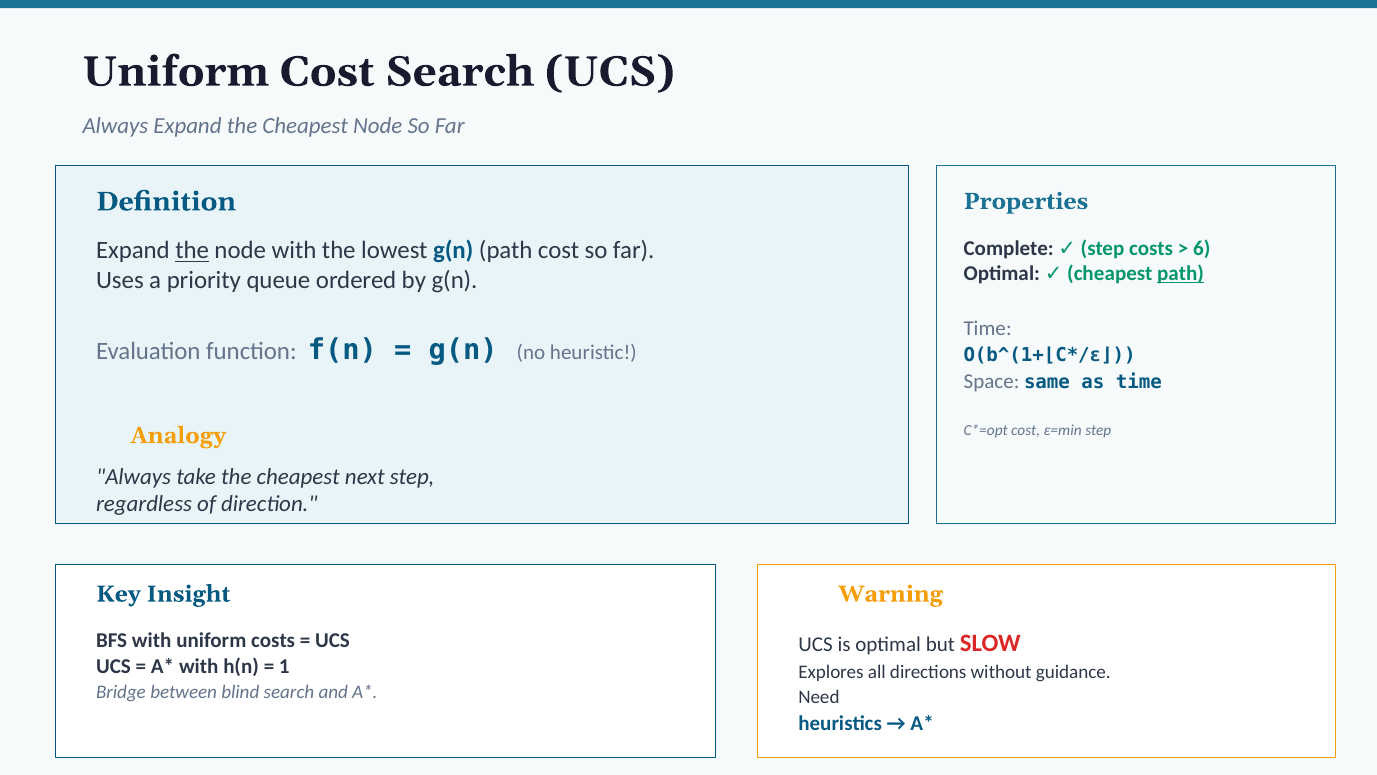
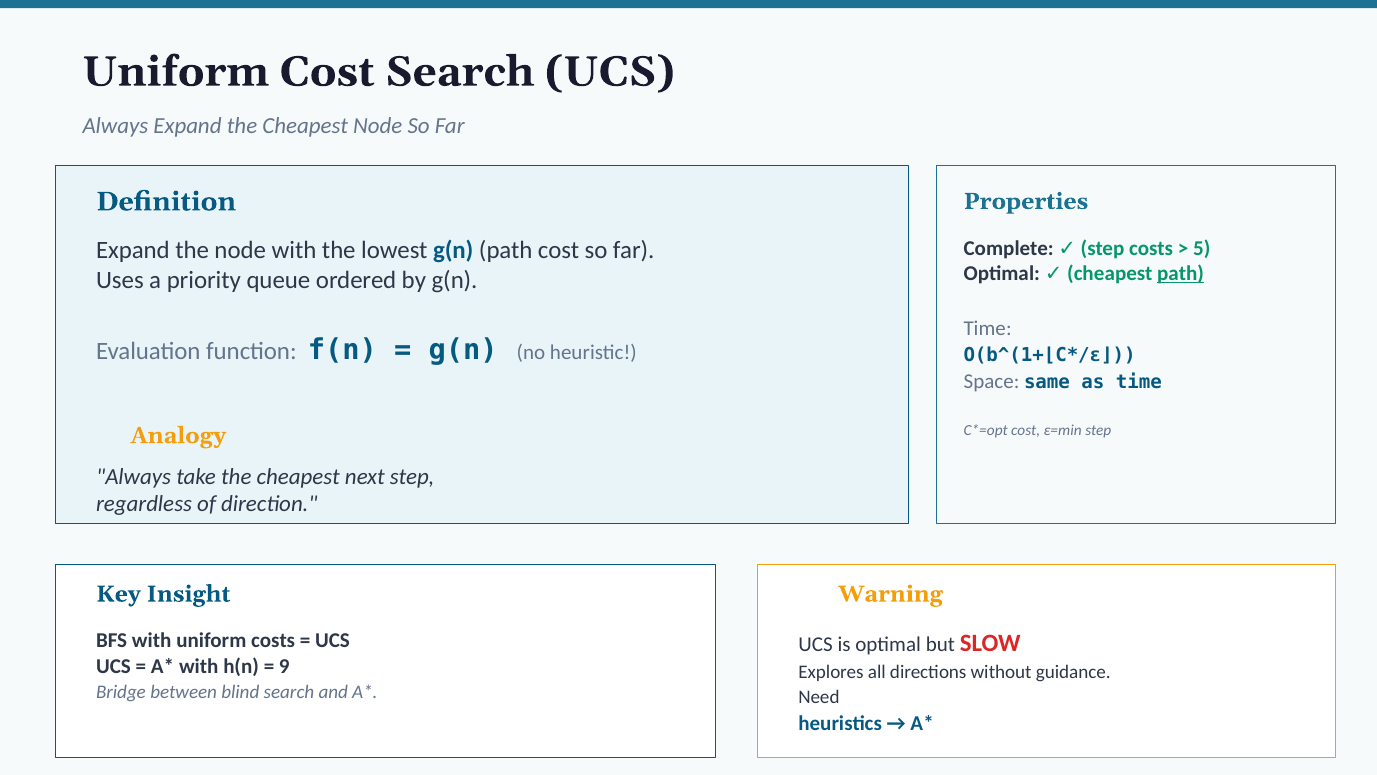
6: 6 -> 5
the at (192, 251) underline: present -> none
1: 1 -> 9
